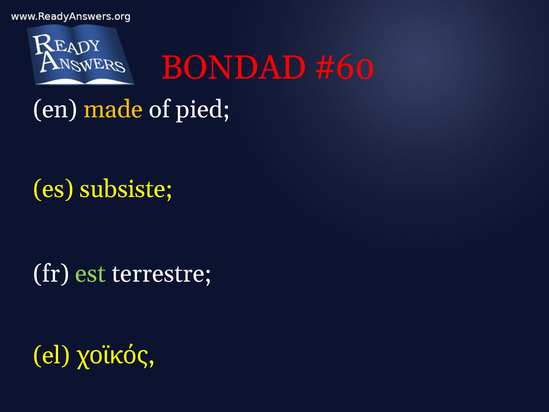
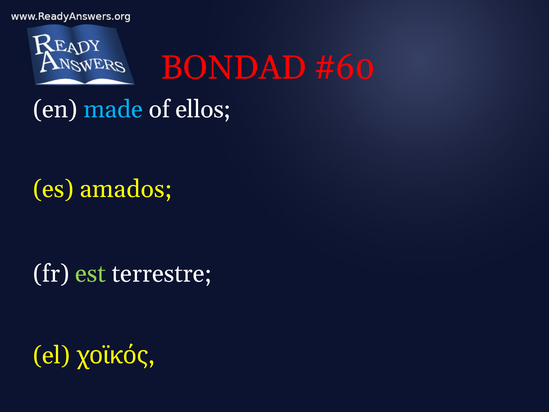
made colour: yellow -> light blue
pied: pied -> ellos
subsiste: subsiste -> amados
